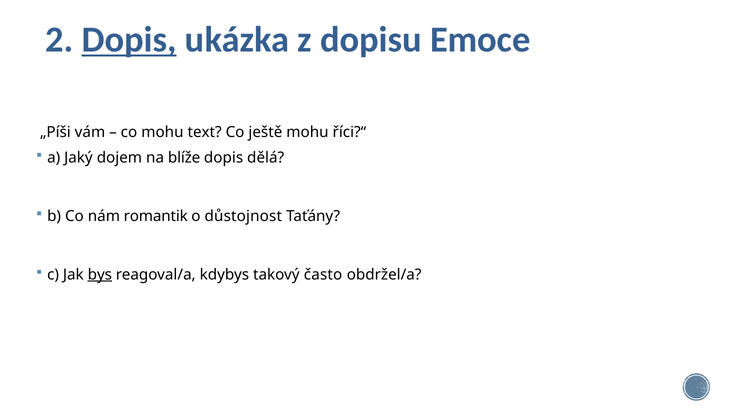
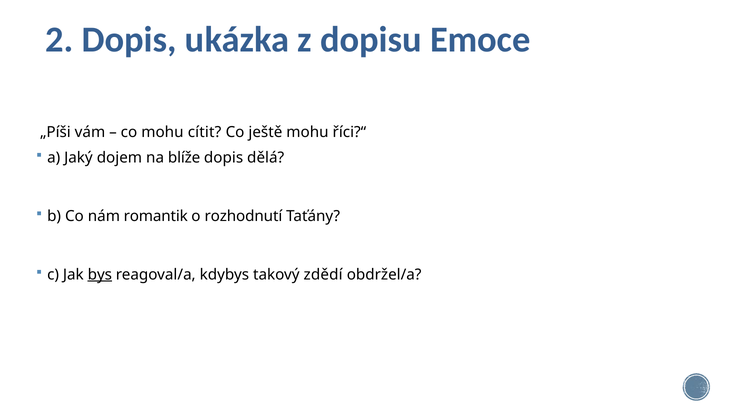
Dopis at (129, 40) underline: present -> none
text: text -> cítit
důstojnost: důstojnost -> rozhodnutí
často: často -> zdědí
